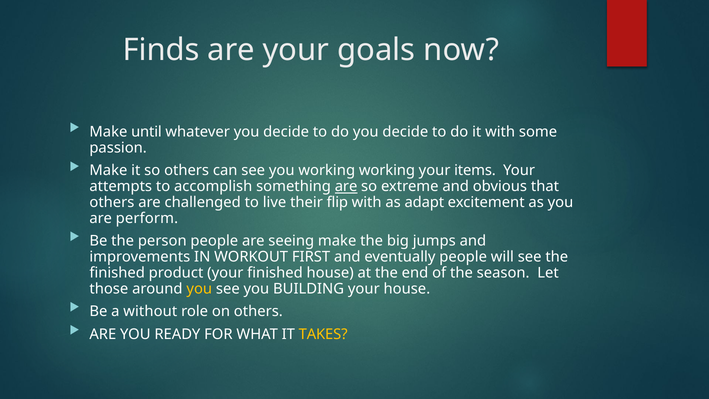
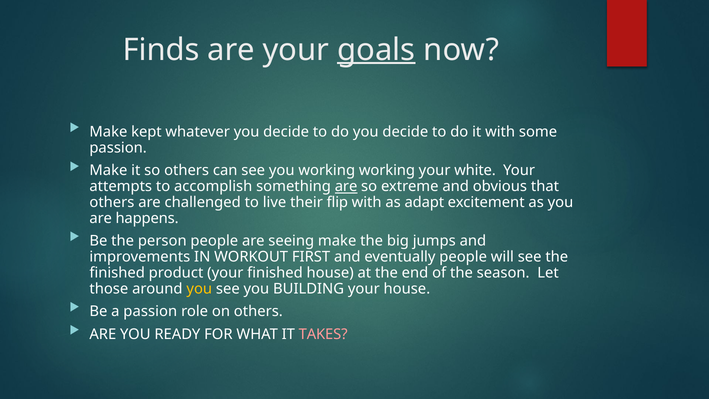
goals underline: none -> present
until: until -> kept
items: items -> white
perform: perform -> happens
a without: without -> passion
TAKES colour: yellow -> pink
